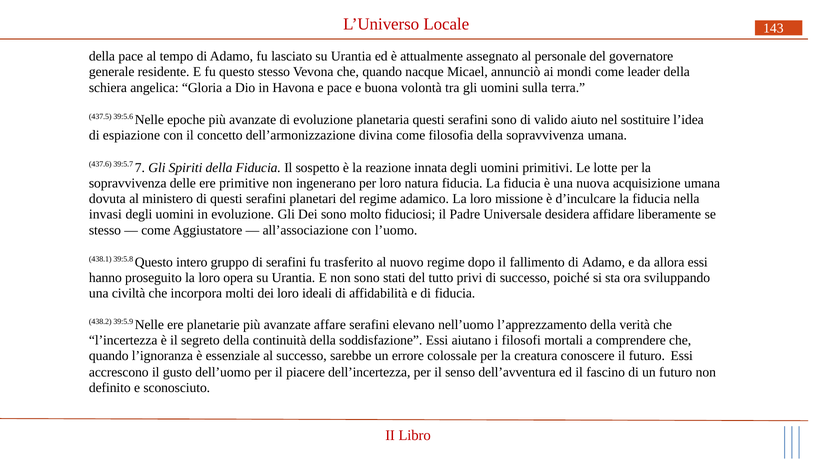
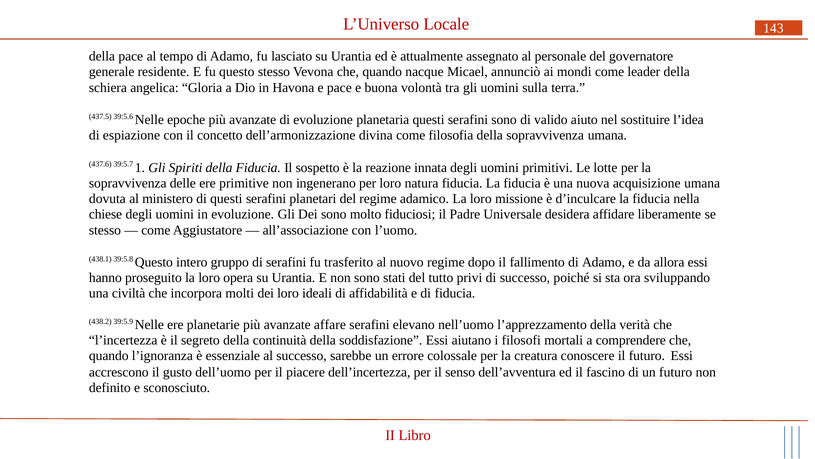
7: 7 -> 1
invasi: invasi -> chiese
